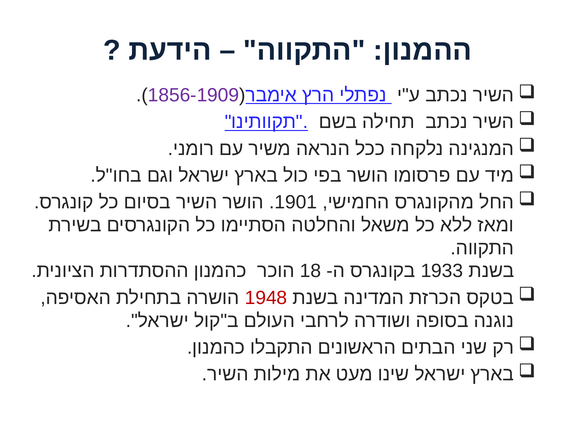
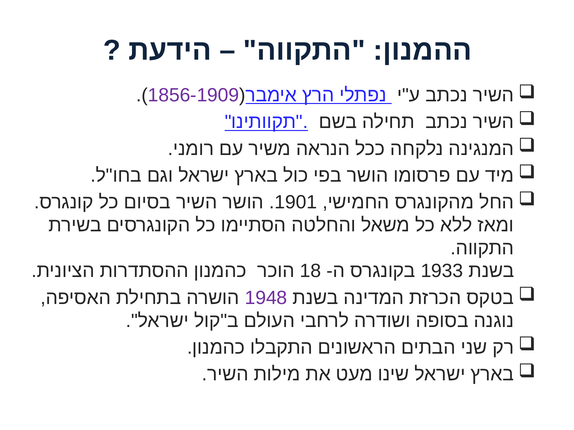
1948 colour: red -> purple
